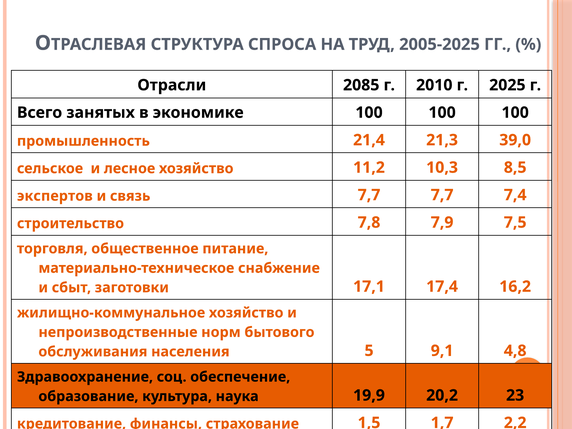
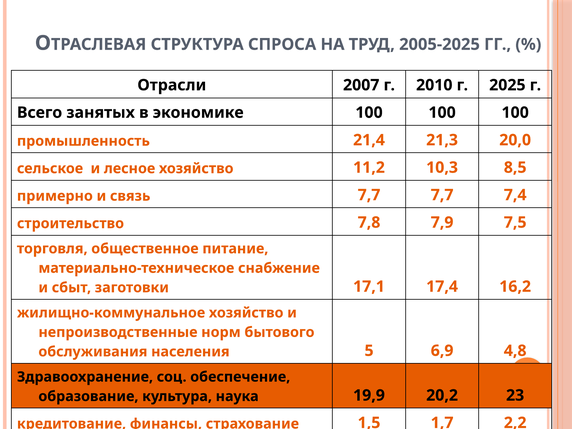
2085: 2085 -> 2007
39,0: 39,0 -> 20,0
экспертов: экспертов -> примерно
9,1: 9,1 -> 6,9
